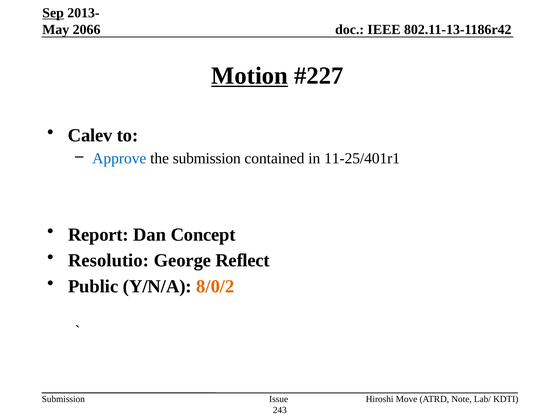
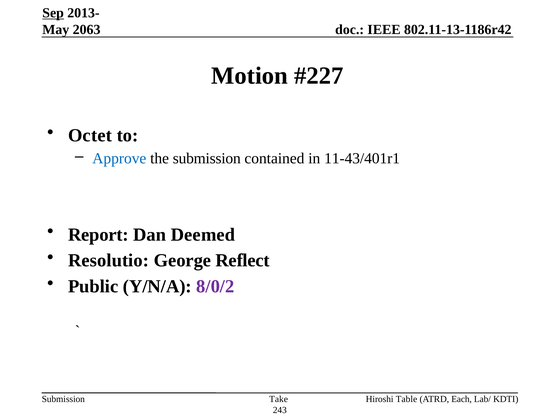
2066: 2066 -> 2063
Motion underline: present -> none
Calev: Calev -> Octet
11-25/401r1: 11-25/401r1 -> 11-43/401r1
Concept: Concept -> Deemed
8/0/2 colour: orange -> purple
Issue: Issue -> Take
Move: Move -> Table
Note: Note -> Each
